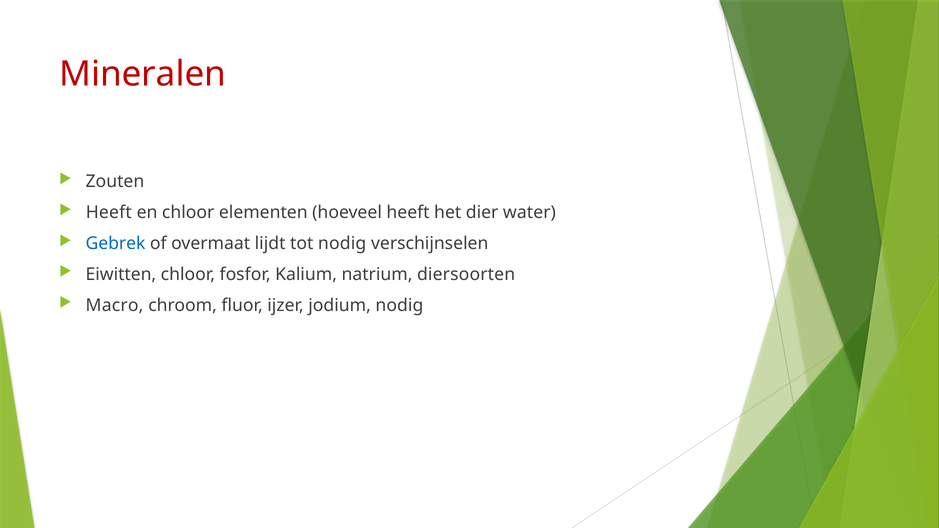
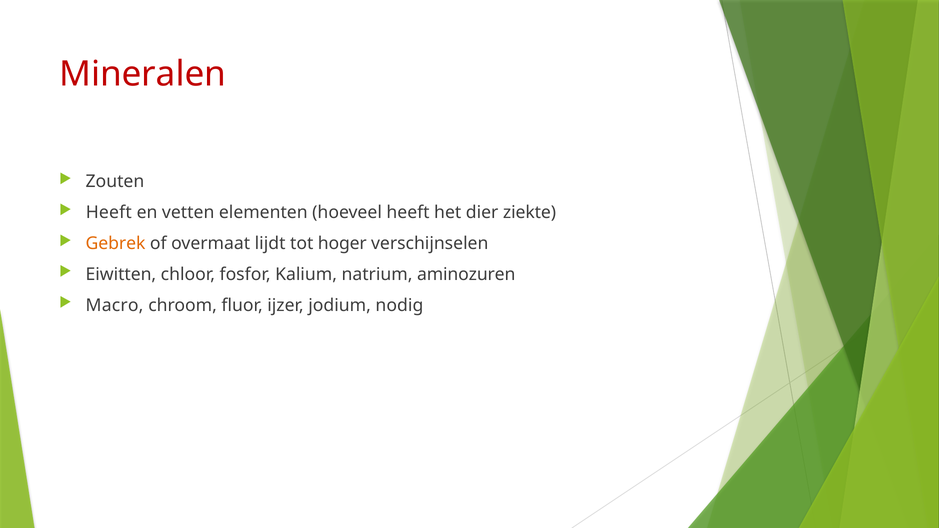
en chloor: chloor -> vetten
water: water -> ziekte
Gebrek colour: blue -> orange
tot nodig: nodig -> hoger
diersoorten: diersoorten -> aminozuren
